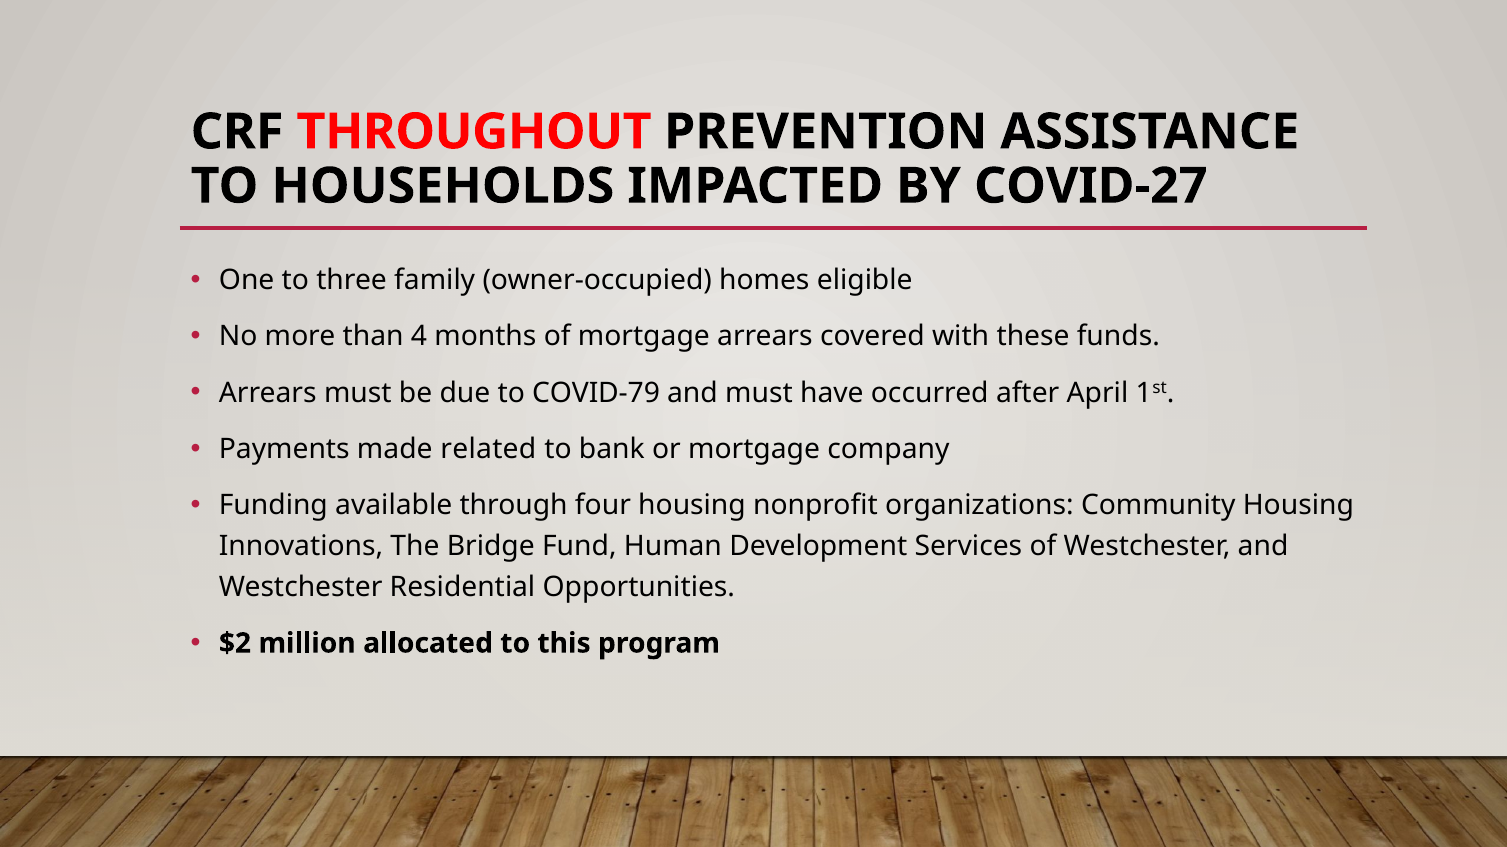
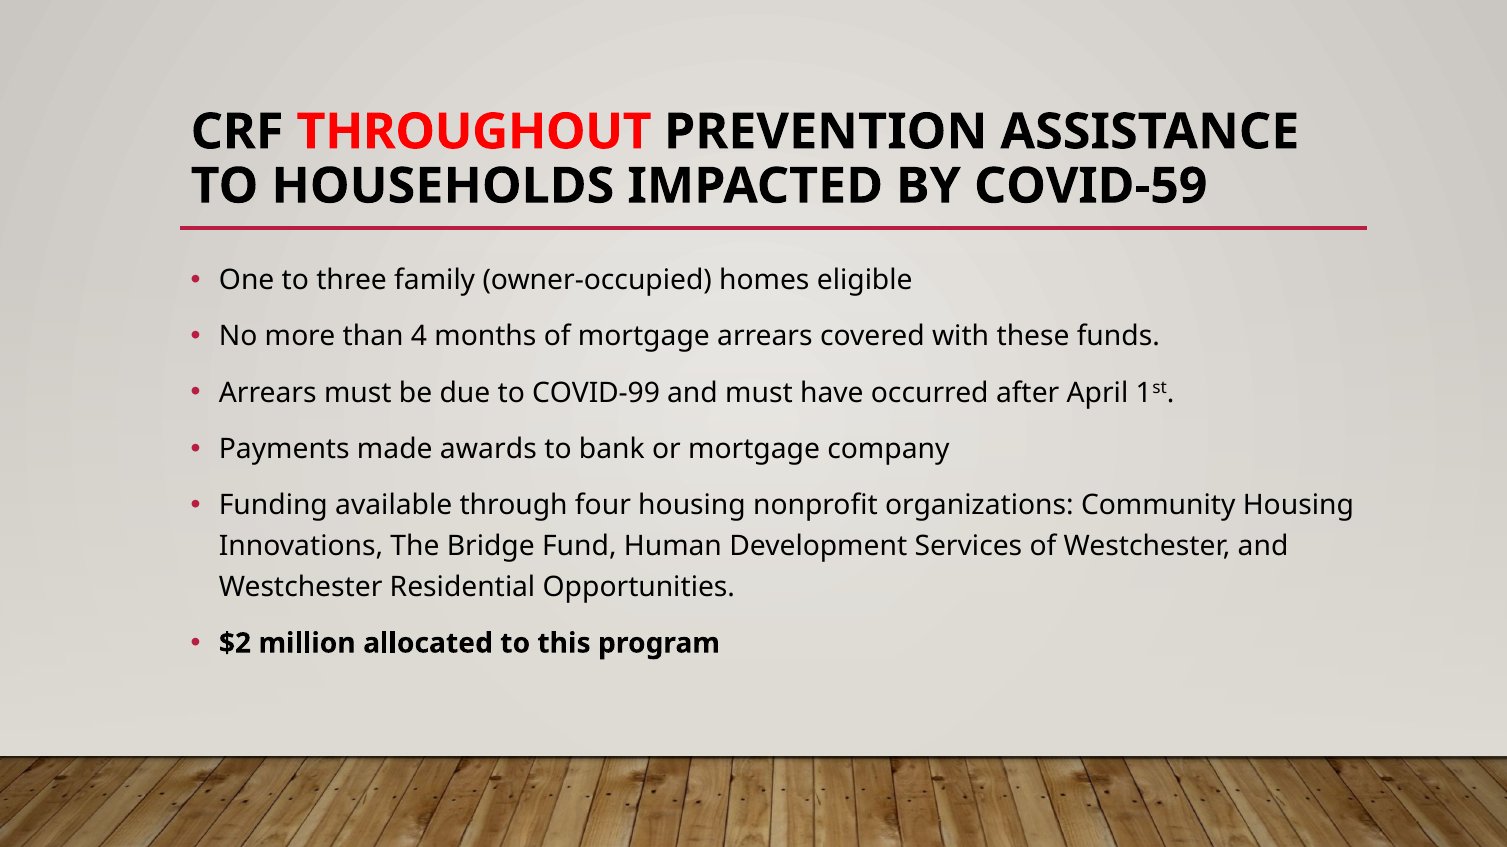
COVID-27: COVID-27 -> COVID-59
COVID-79: COVID-79 -> COVID-99
related: related -> awards
